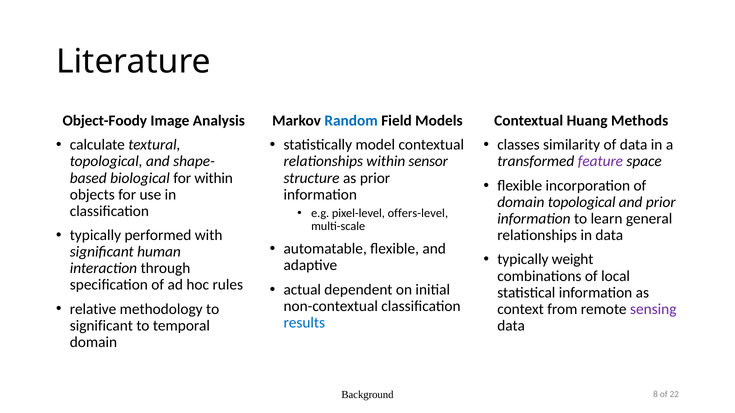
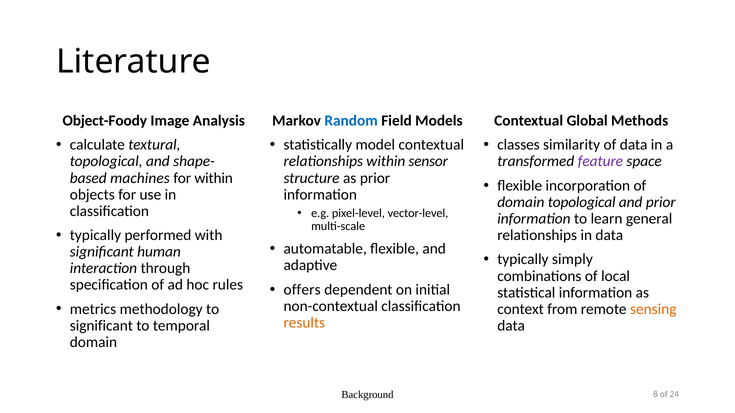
Huang: Huang -> Global
biological: biological -> machines
offers-level: offers-level -> vector-level
weight: weight -> simply
actual: actual -> offers
relative: relative -> metrics
sensing colour: purple -> orange
results colour: blue -> orange
22: 22 -> 24
